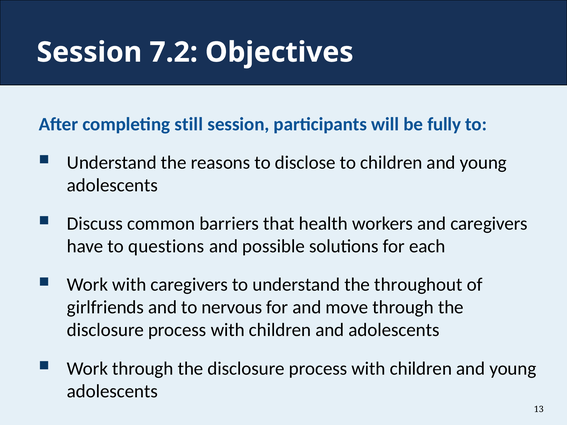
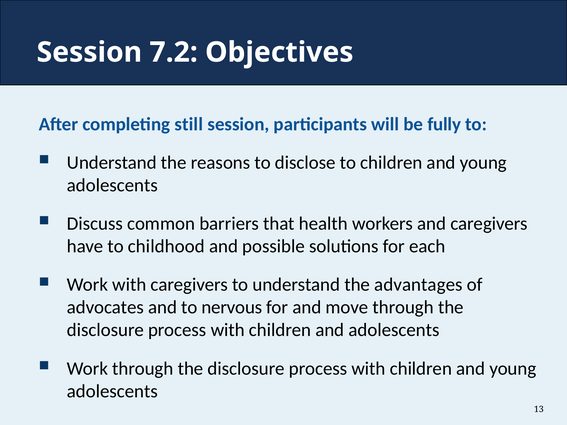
questions: questions -> childhood
throughout: throughout -> advantages
girlfriends: girlfriends -> advocates
